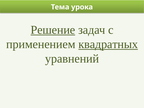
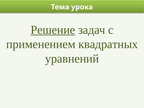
квадратных underline: present -> none
